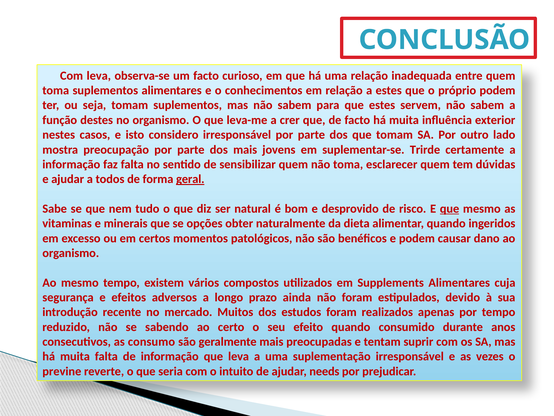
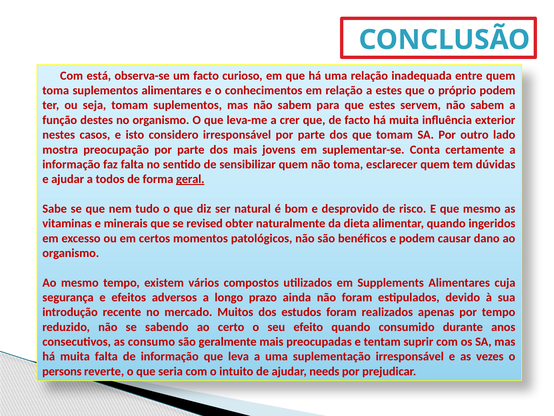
Com leva: leva -> está
Trirde: Trirde -> Conta
que at (450, 208) underline: present -> none
opções: opções -> revised
previne: previne -> persons
